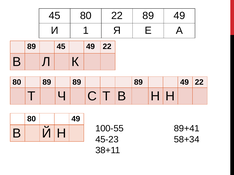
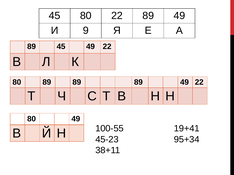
1: 1 -> 9
89+41: 89+41 -> 19+41
58+34: 58+34 -> 95+34
